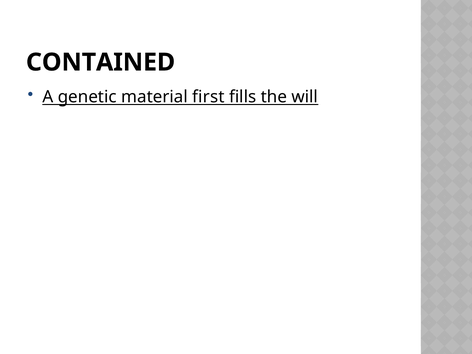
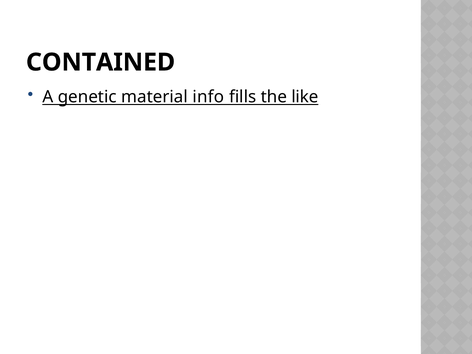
first: first -> info
will: will -> like
